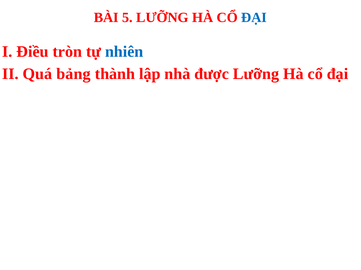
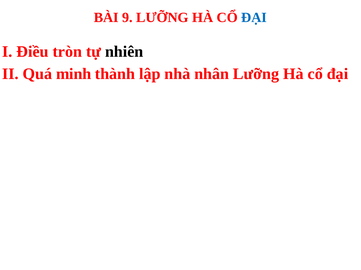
5: 5 -> 9
nhiên colour: blue -> black
bảng: bảng -> minh
được: được -> nhân
